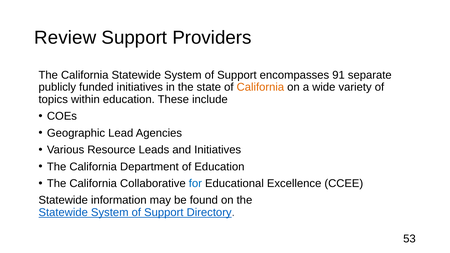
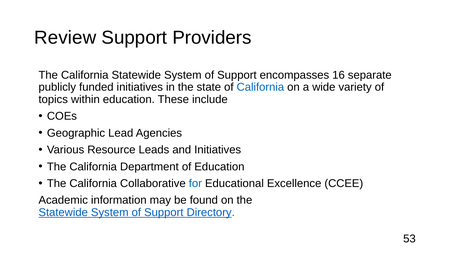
91: 91 -> 16
California at (260, 87) colour: orange -> blue
Statewide at (63, 200): Statewide -> Academic
